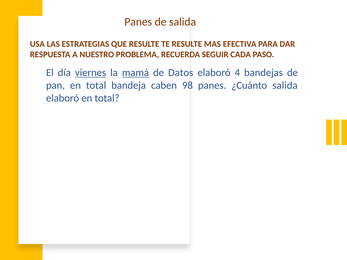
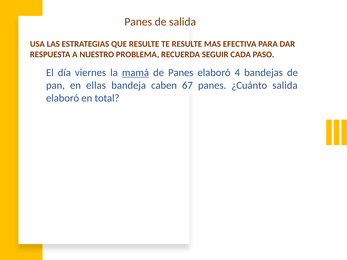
viernes underline: present -> none
de Datos: Datos -> Panes
pan en total: total -> ellas
98: 98 -> 67
